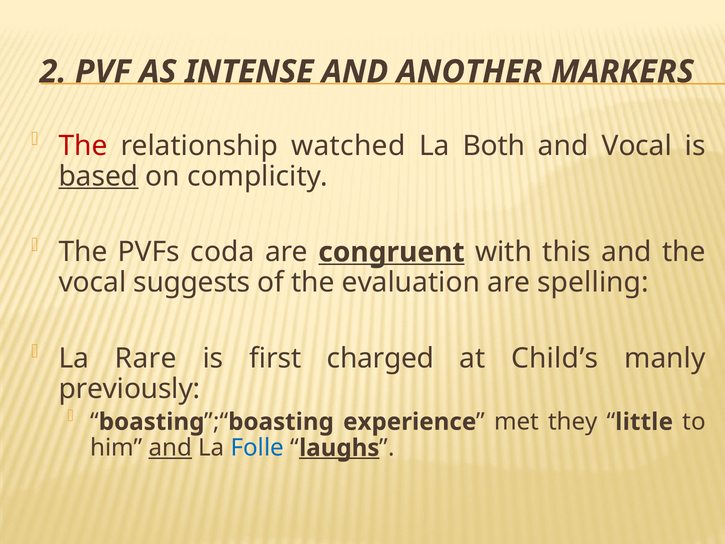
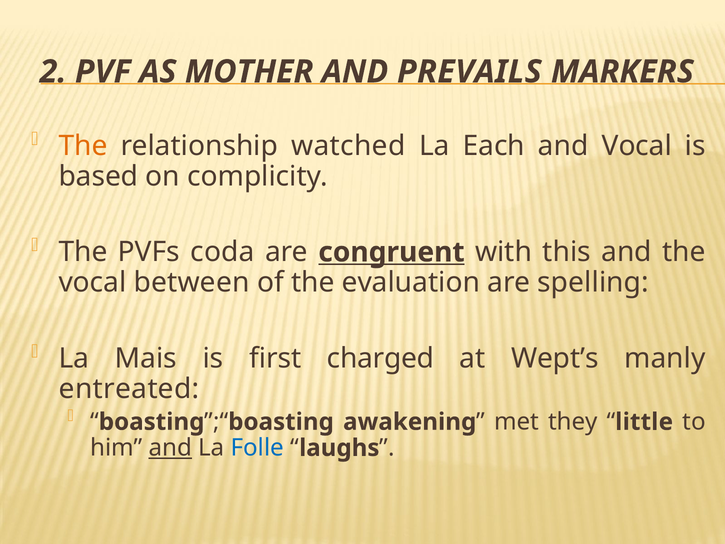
INTENSE: INTENSE -> MOTHER
ANOTHER: ANOTHER -> PREVAILS
The at (83, 146) colour: red -> orange
Both: Both -> Each
based underline: present -> none
suggests: suggests -> between
Rare: Rare -> Mais
Child’s: Child’s -> Wept’s
previously: previously -> entreated
experience: experience -> awakening
laughs underline: present -> none
